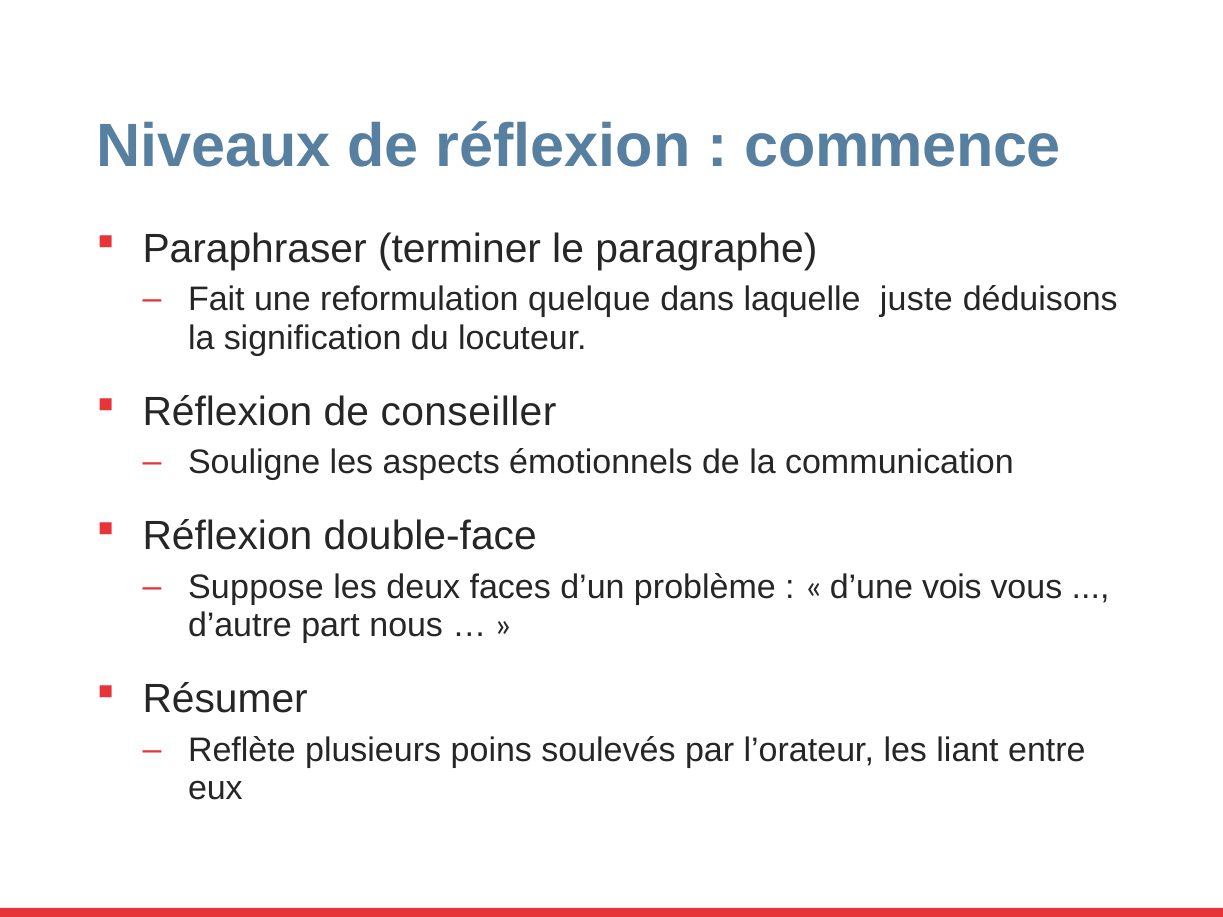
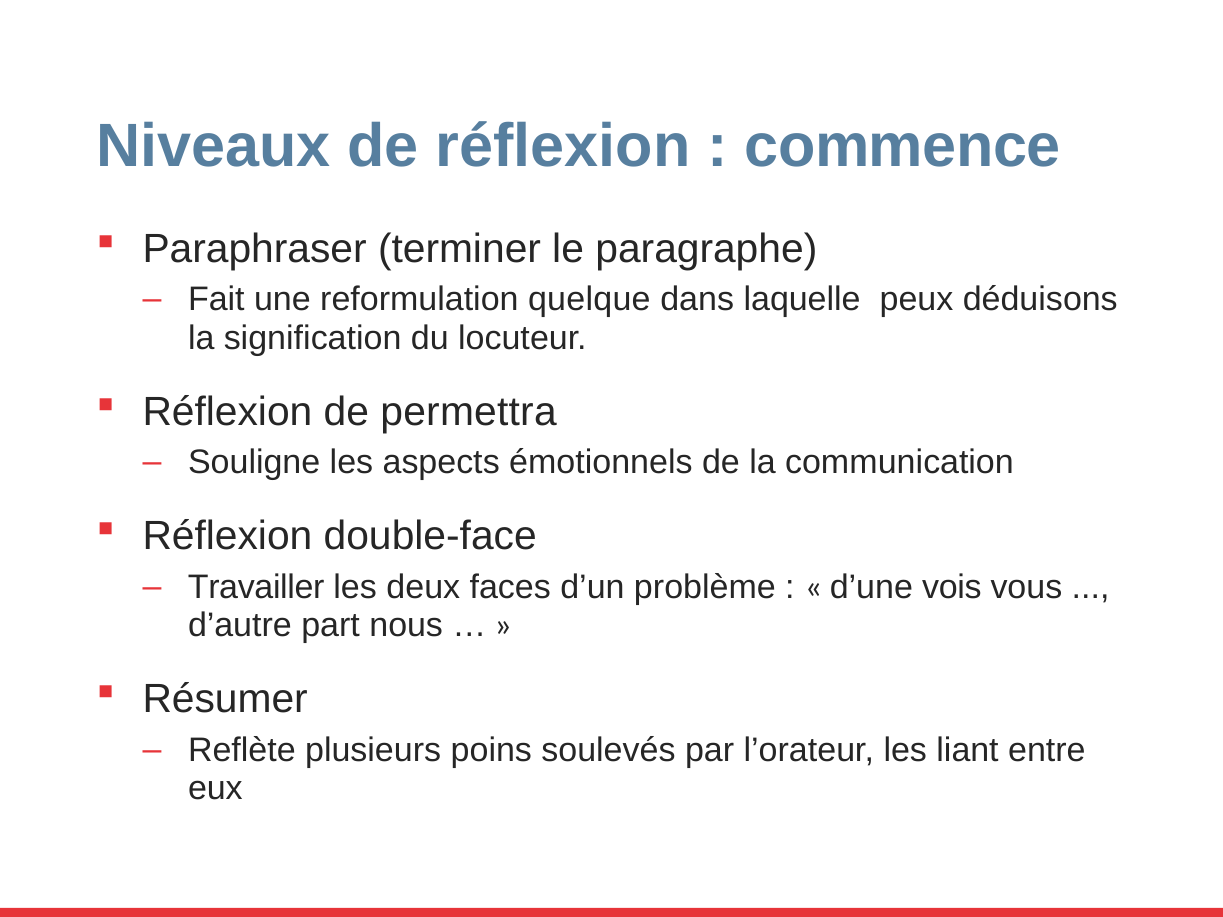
juste: juste -> peux
conseiller: conseiller -> permettra
Suppose: Suppose -> Travailler
